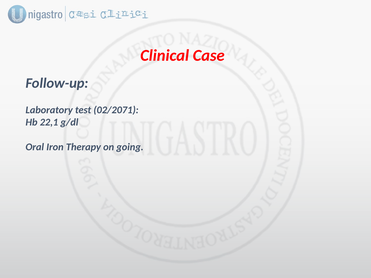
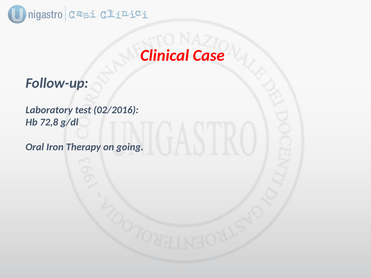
02/2071: 02/2071 -> 02/2016
22,1: 22,1 -> 72,8
